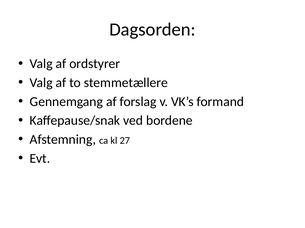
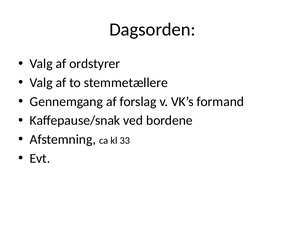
27: 27 -> 33
